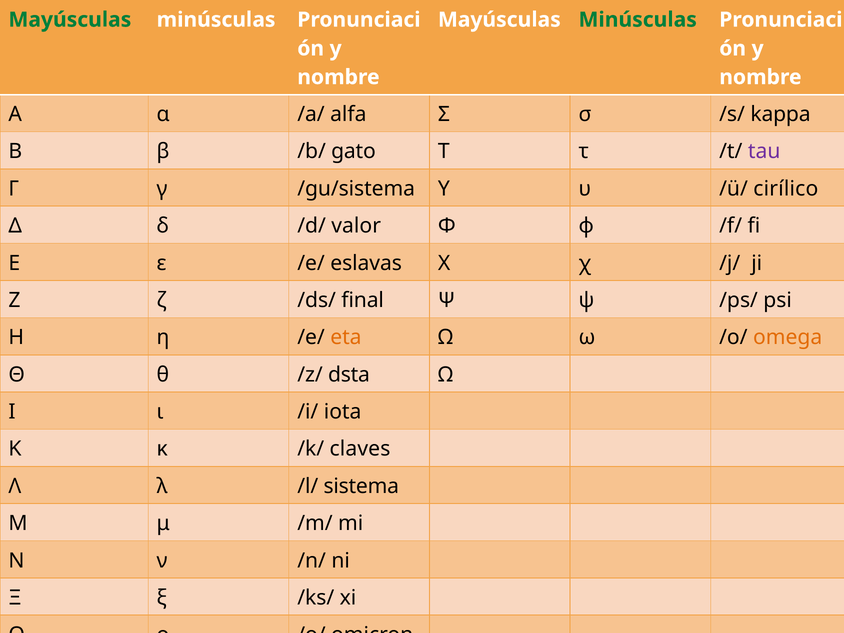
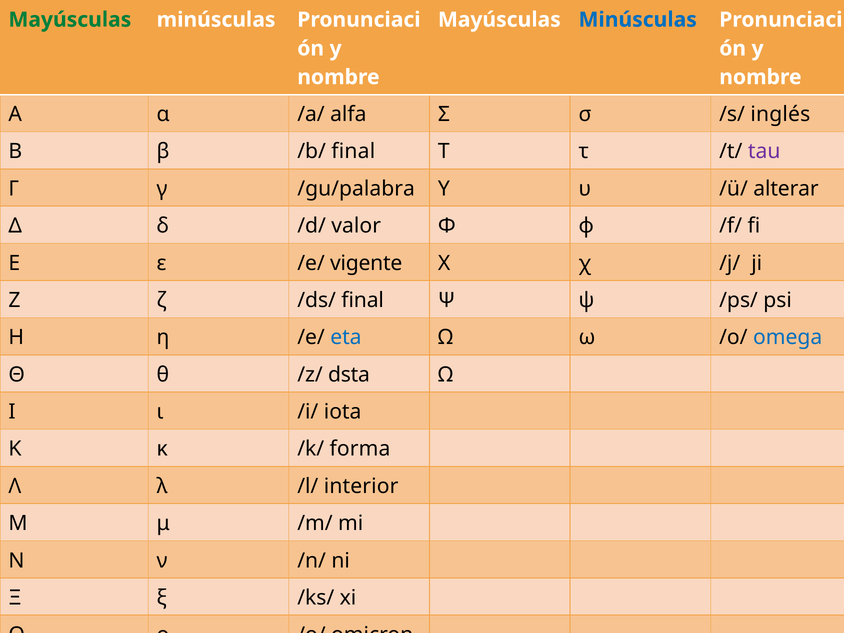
Minúsculas at (638, 20) colour: green -> blue
kappa: kappa -> inglés
/b/ gato: gato -> final
/gu/sistema: /gu/sistema -> /gu/palabra
cirílico: cirílico -> alterar
eslavas: eslavas -> vigente
eta colour: orange -> blue
omega colour: orange -> blue
claves: claves -> forma
sistema: sistema -> interior
